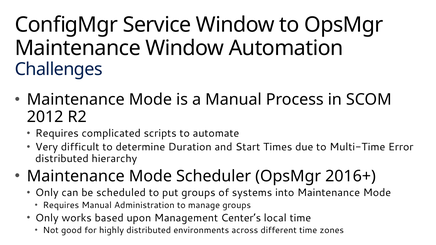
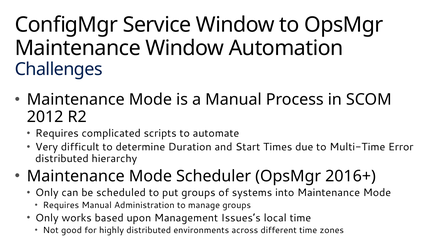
Center’s: Center’s -> Issues’s
